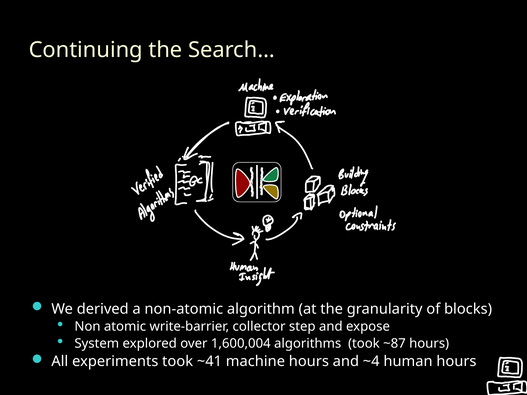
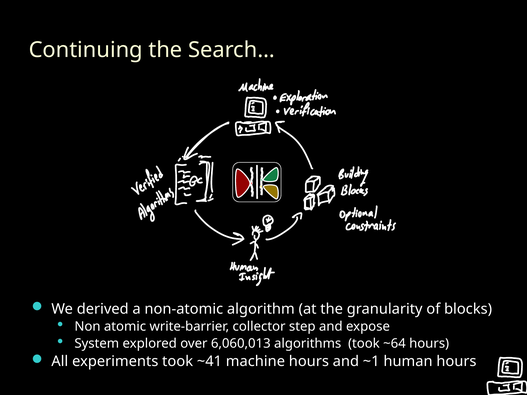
1,600,004: 1,600,004 -> 6,060,013
~87: ~87 -> ~64
~4: ~4 -> ~1
